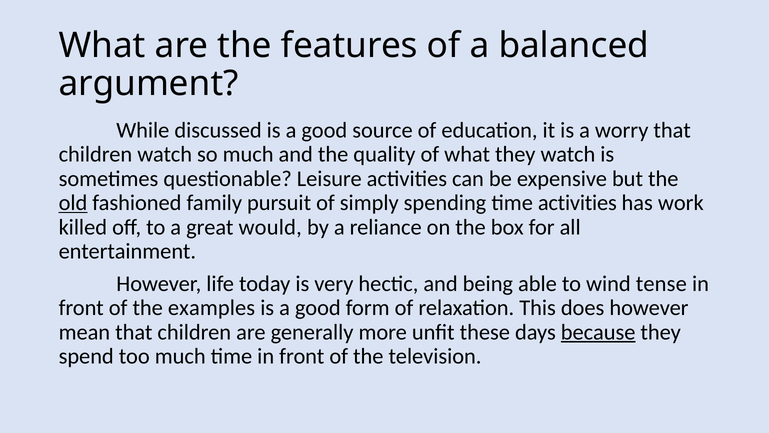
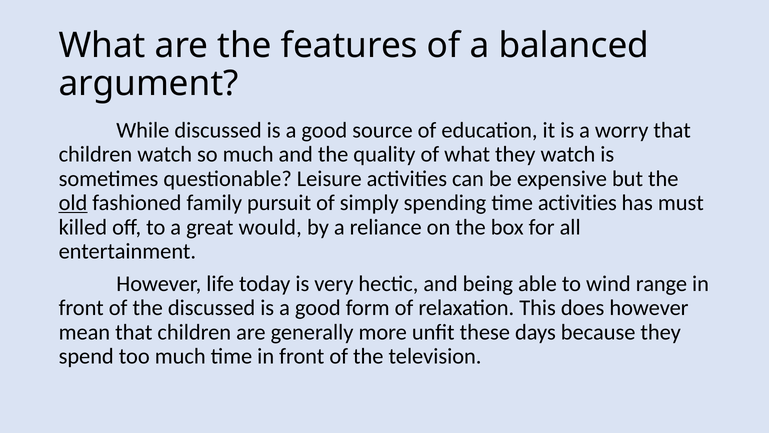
work: work -> must
tense: tense -> range
the examples: examples -> discussed
because underline: present -> none
